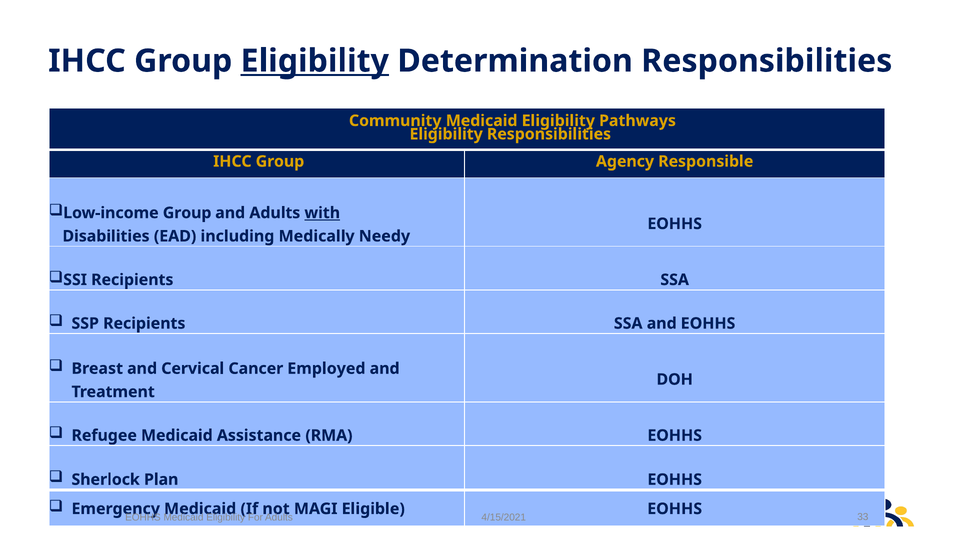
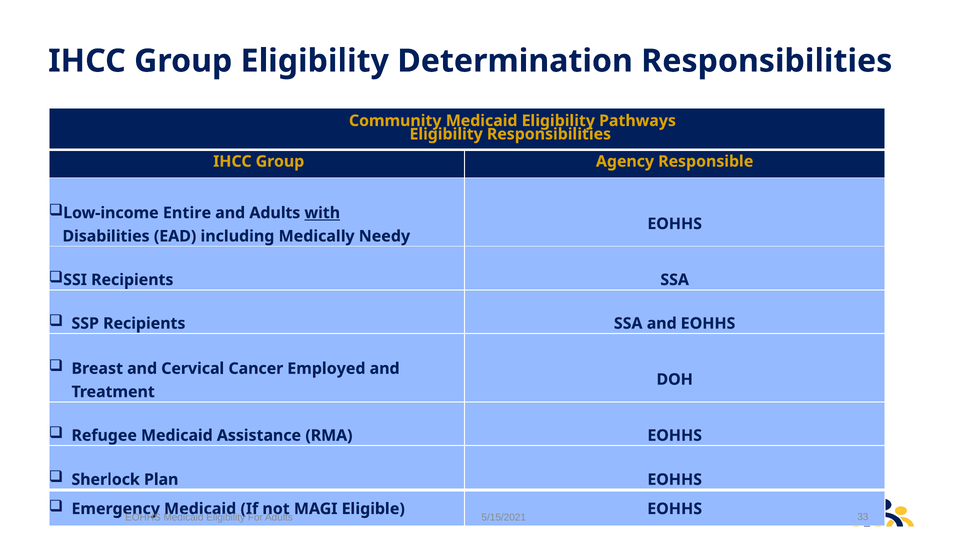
Eligibility at (315, 61) underline: present -> none
Low-income Group: Group -> Entire
4/15/2021: 4/15/2021 -> 5/15/2021
